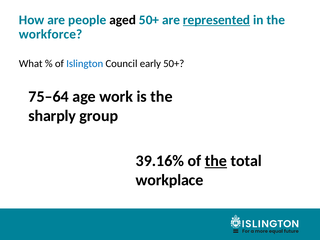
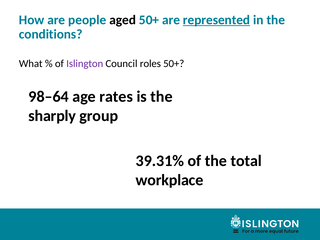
workforce: workforce -> conditions
Islington colour: blue -> purple
early: early -> roles
75–64: 75–64 -> 98–64
work: work -> rates
39.16%: 39.16% -> 39.31%
the at (216, 161) underline: present -> none
